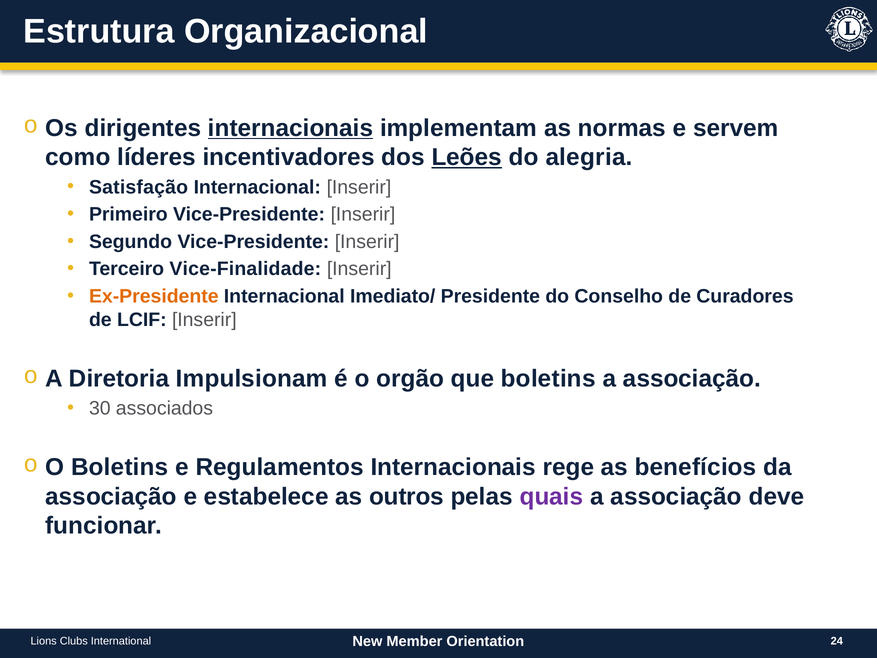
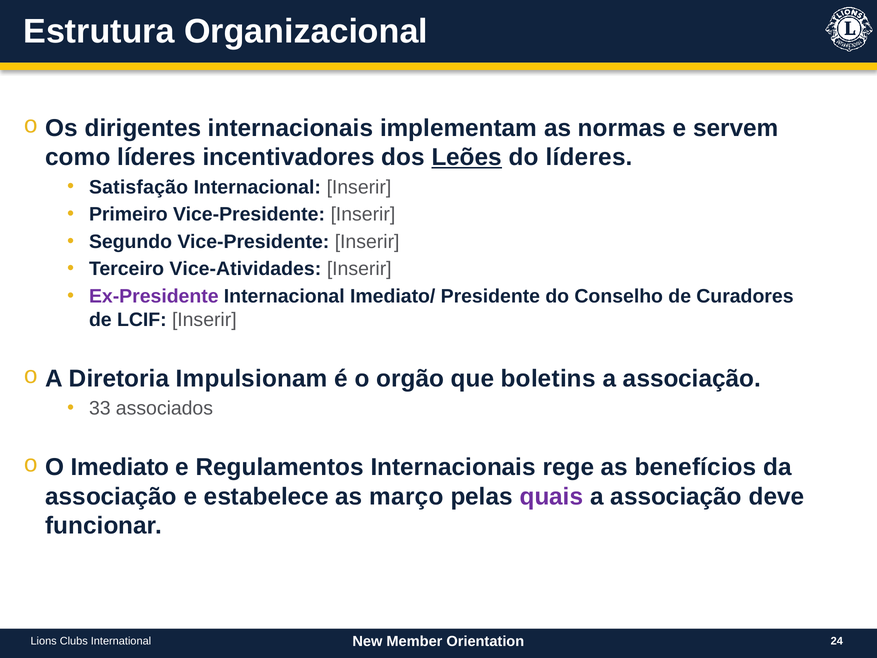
internacionais at (291, 128) underline: present -> none
do alegria: alegria -> líderes
Vice-Finalidade: Vice-Finalidade -> Vice-Atividades
Ex-Presidente colour: orange -> purple
30: 30 -> 33
O Boletins: Boletins -> Imediato
outros: outros -> março
